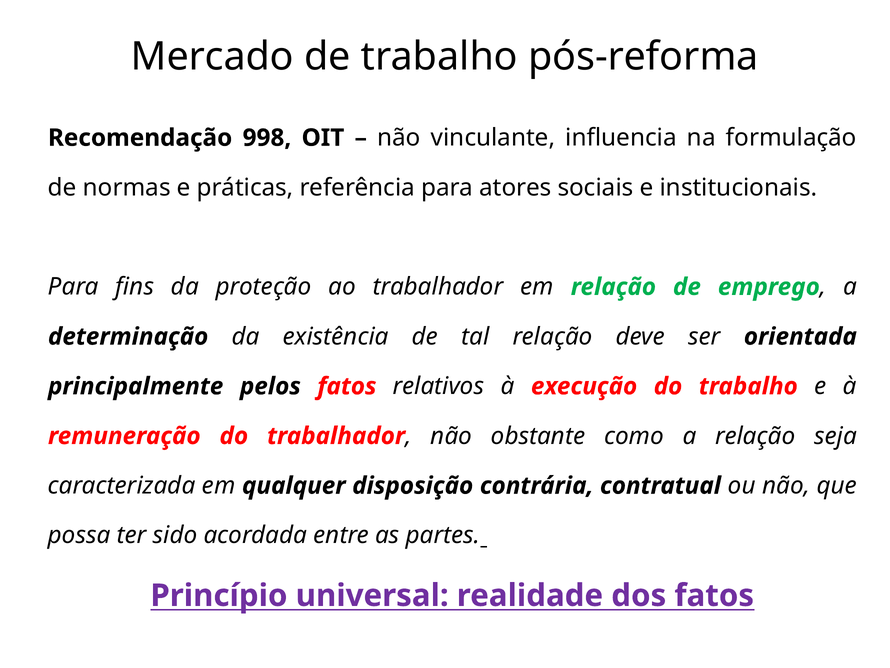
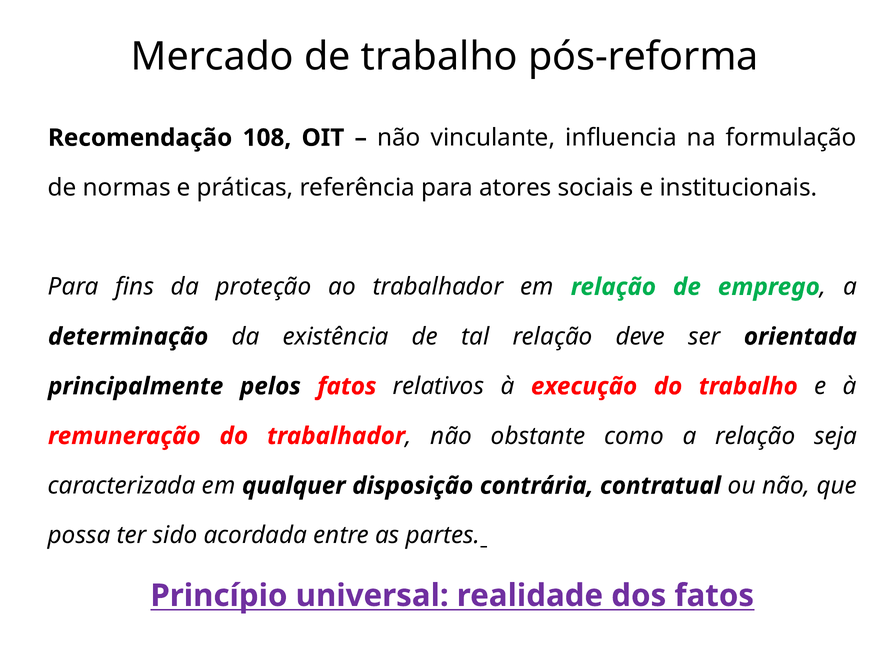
998: 998 -> 108
